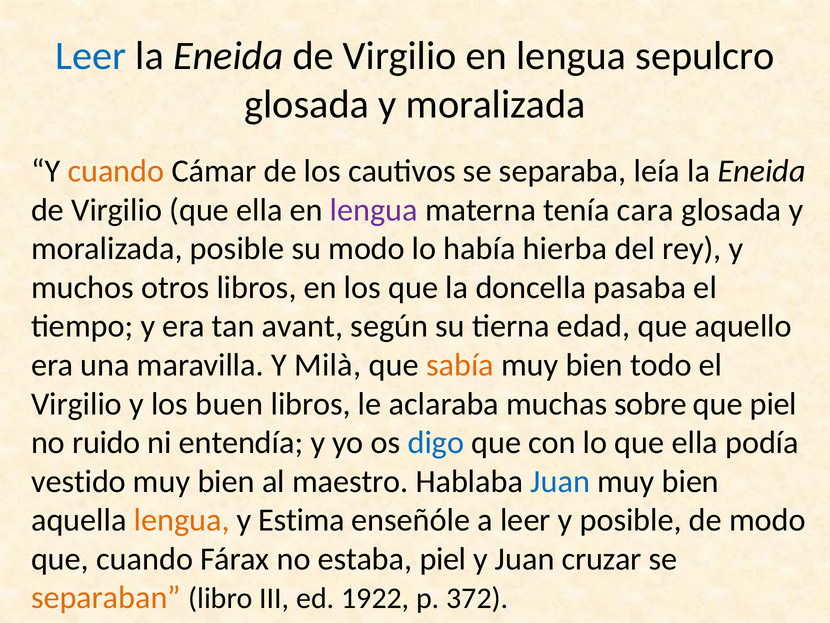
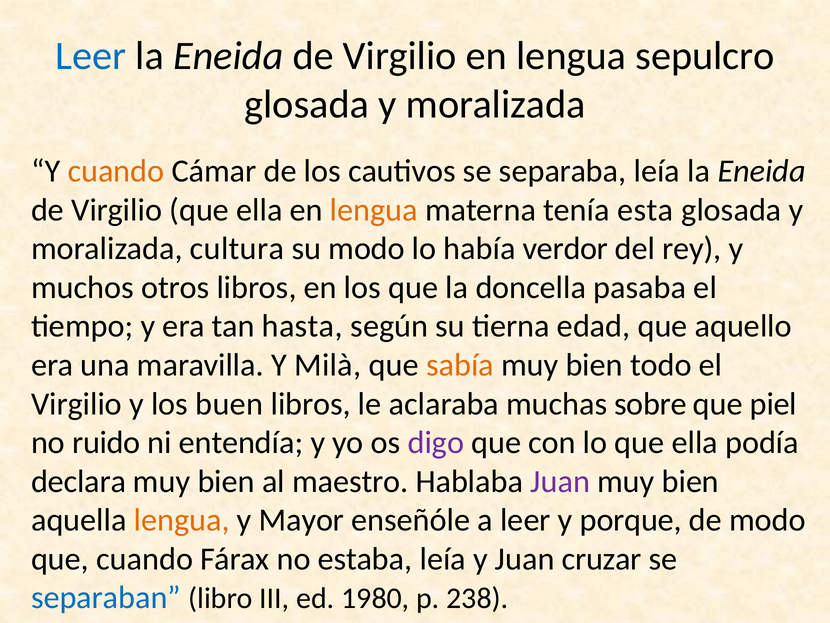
lengua at (374, 210) colour: purple -> orange
cara: cara -> esta
moralizada posible: posible -> cultura
hierba: hierba -> verdor
avant: avant -> hasta
digo colour: blue -> purple
vestido: vestido -> declara
Juan at (560, 481) colour: blue -> purple
Estima: Estima -> Mayor
y posible: posible -> porque
estaba piel: piel -> leía
separaban colour: orange -> blue
1922: 1922 -> 1980
372: 372 -> 238
